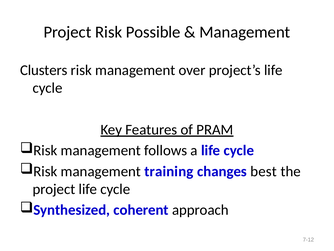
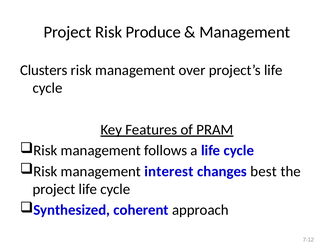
Possible: Possible -> Produce
training: training -> interest
